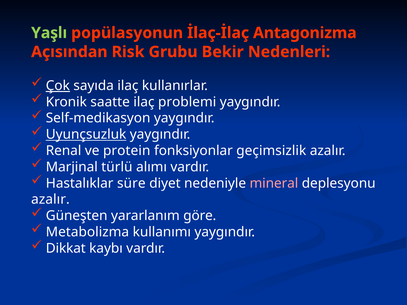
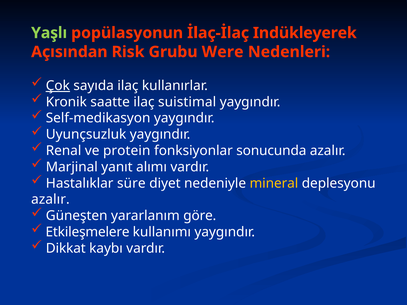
Antagonizma: Antagonizma -> Indükleyerek
Bekir: Bekir -> Were
problemi: problemi -> suistimal
Uyunçsuzluk underline: present -> none
geçimsizlik: geçimsizlik -> sonucunda
türlü: türlü -> yanıt
mineral colour: pink -> yellow
Metabolizma: Metabolizma -> Etkileşmelere
